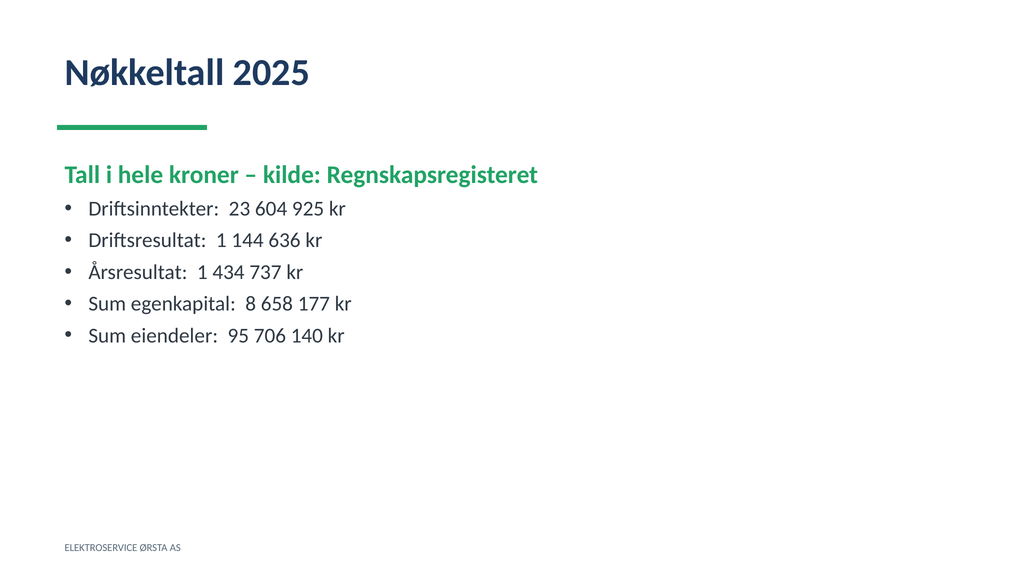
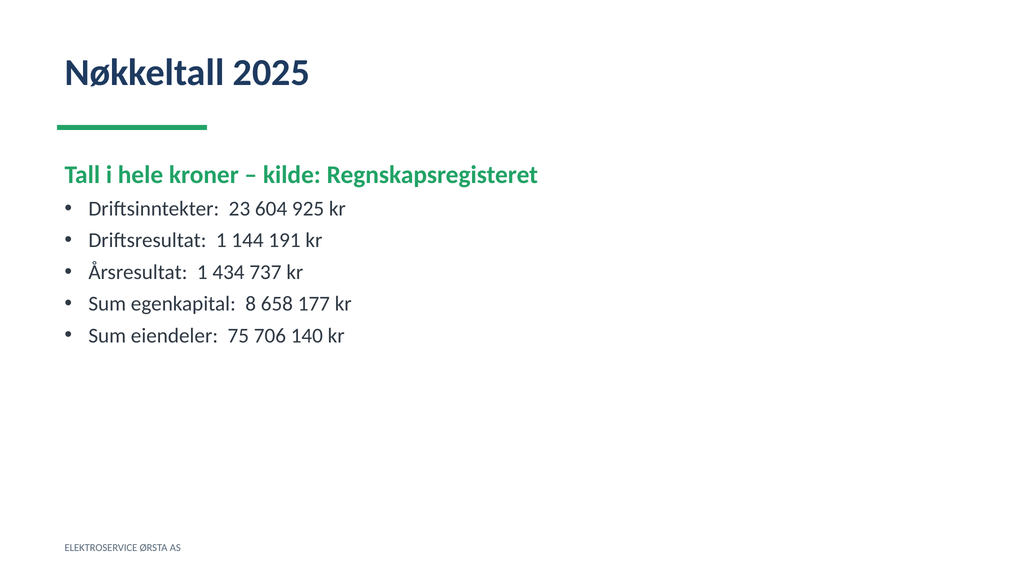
636: 636 -> 191
95: 95 -> 75
